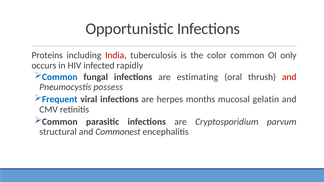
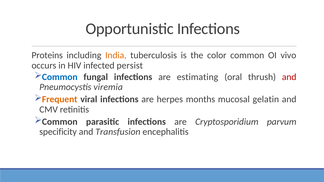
India colour: red -> orange
only: only -> vivo
rapidly: rapidly -> persist
possess: possess -> viremia
Frequent colour: blue -> orange
structural: structural -> specificity
Commonest: Commonest -> Transfusion
